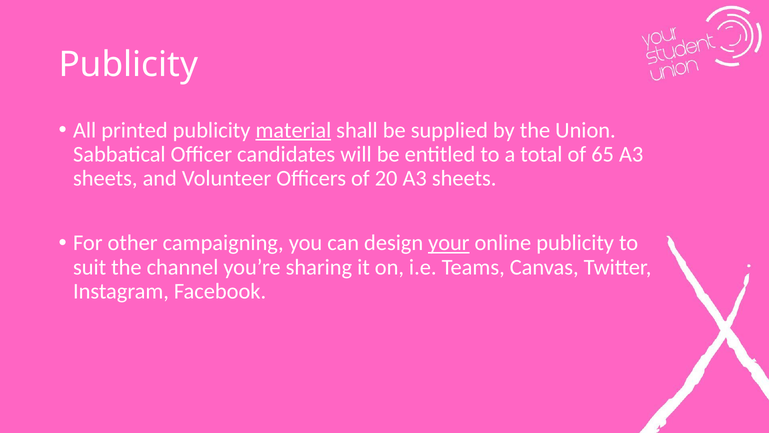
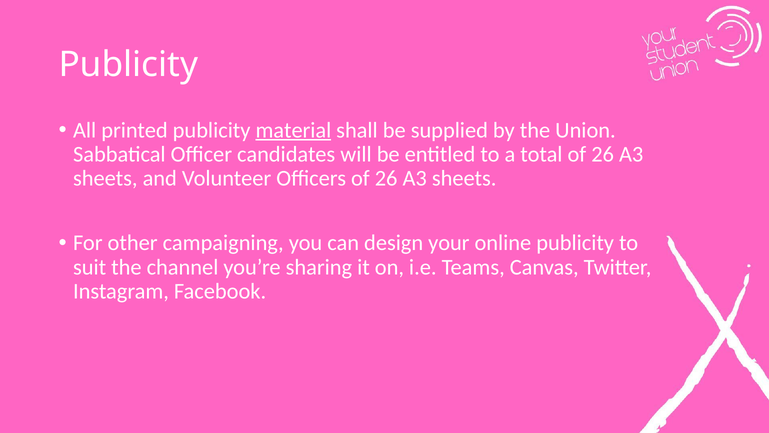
total of 65: 65 -> 26
Officers of 20: 20 -> 26
your underline: present -> none
